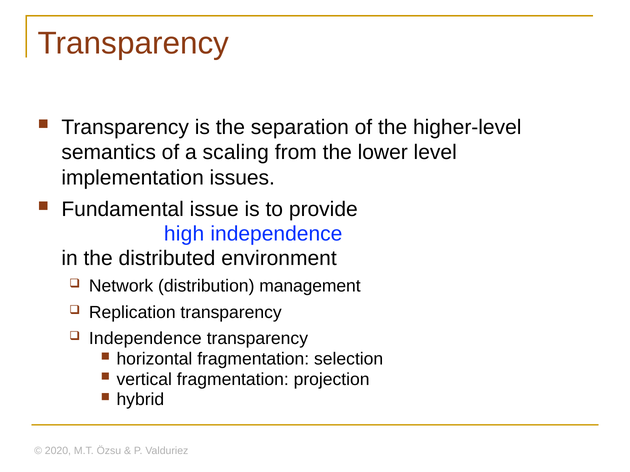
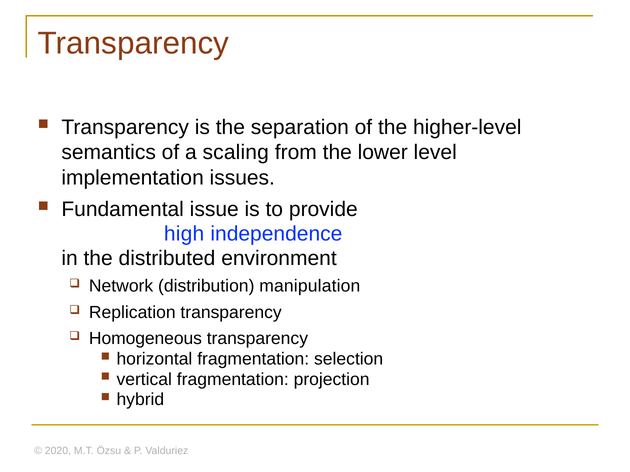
management: management -> manipulation
Independence at (145, 339): Independence -> Homogeneous
